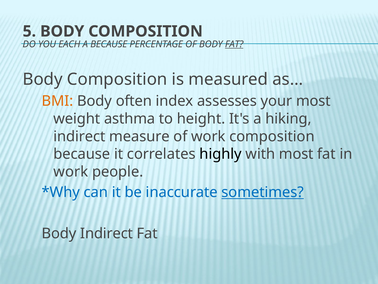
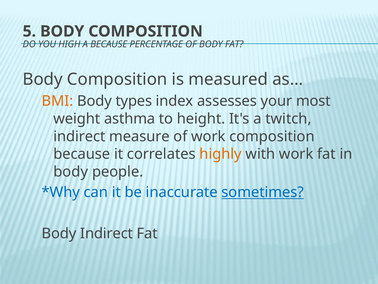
EACH: EACH -> HIGH
FAT at (234, 44) underline: present -> none
often: often -> types
hiking: hiking -> twitch
highly colour: black -> orange
with most: most -> work
work at (71, 171): work -> body
